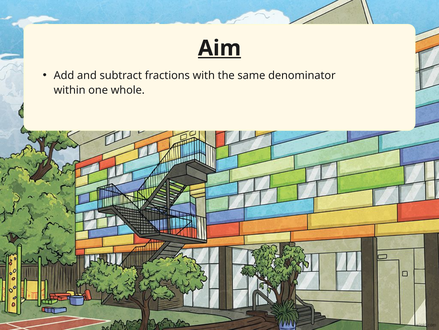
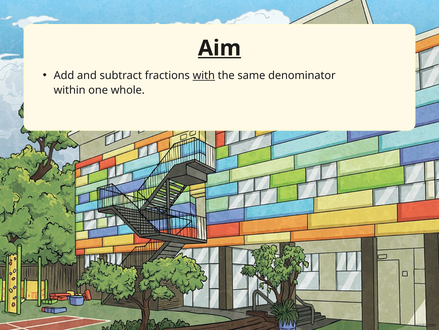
with underline: none -> present
